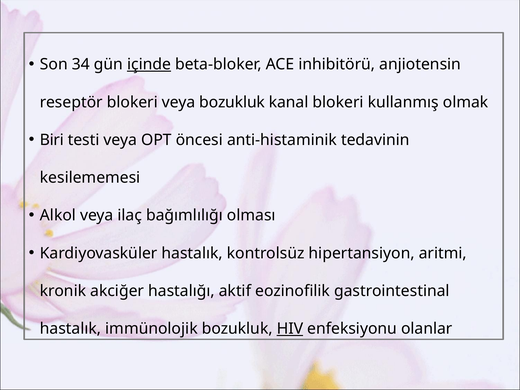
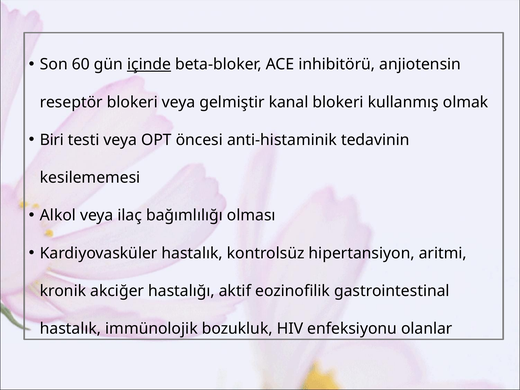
34: 34 -> 60
veya bozukluk: bozukluk -> gelmiştir
HIV underline: present -> none
